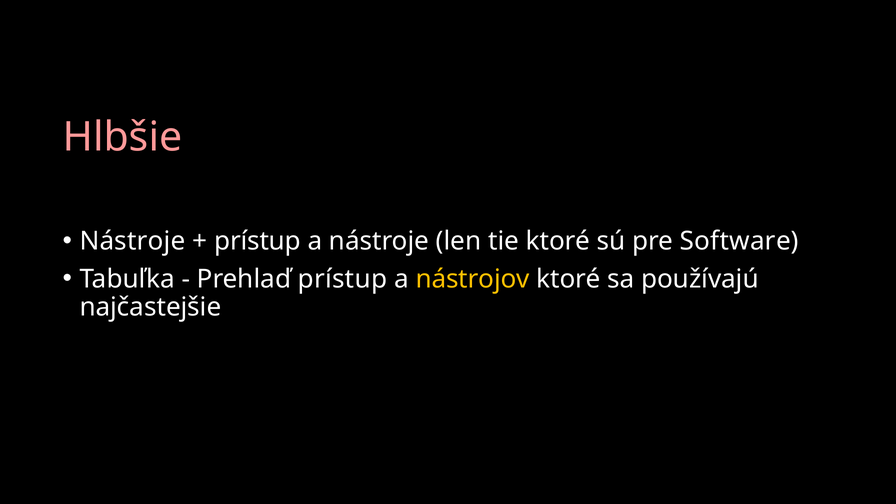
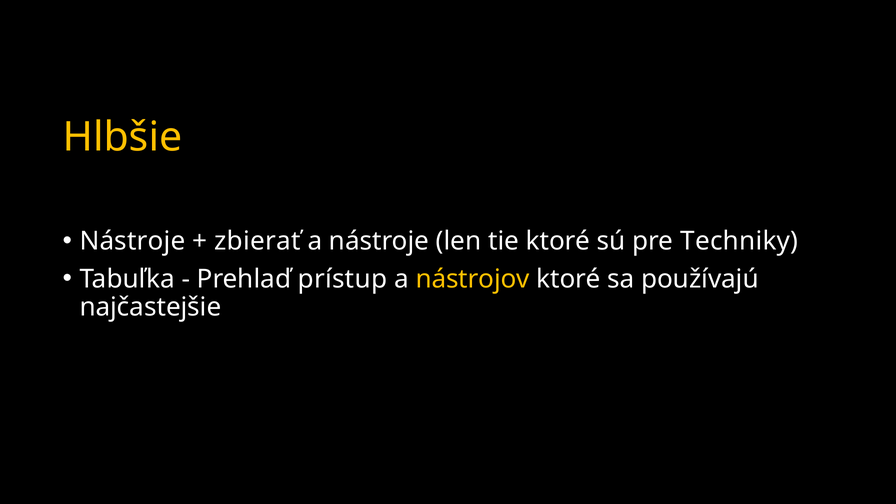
Hlbšie colour: pink -> yellow
prístup at (258, 241): prístup -> zbierať
Software: Software -> Techniky
